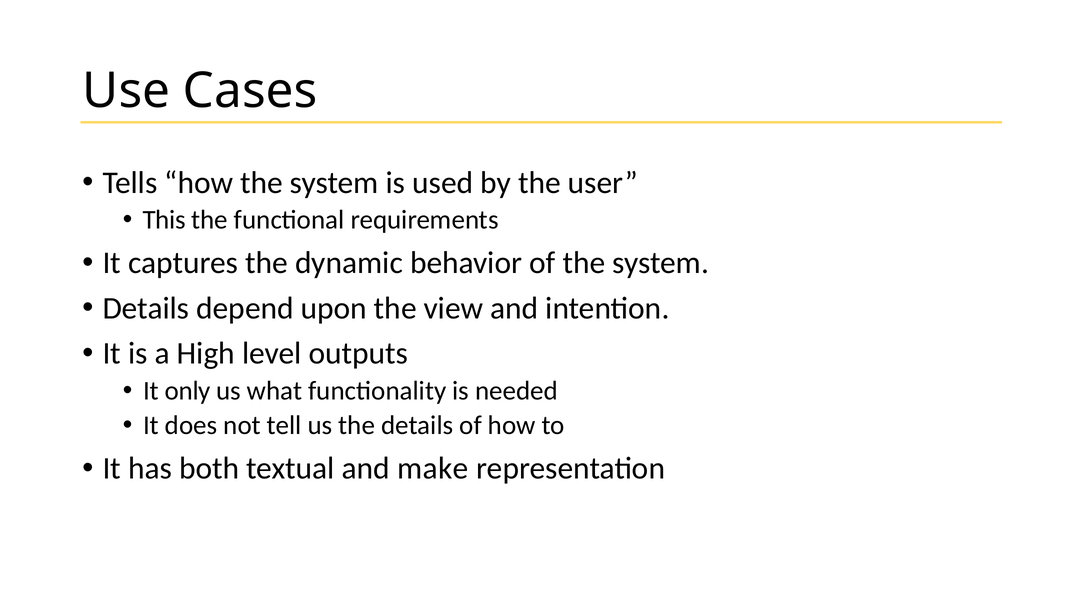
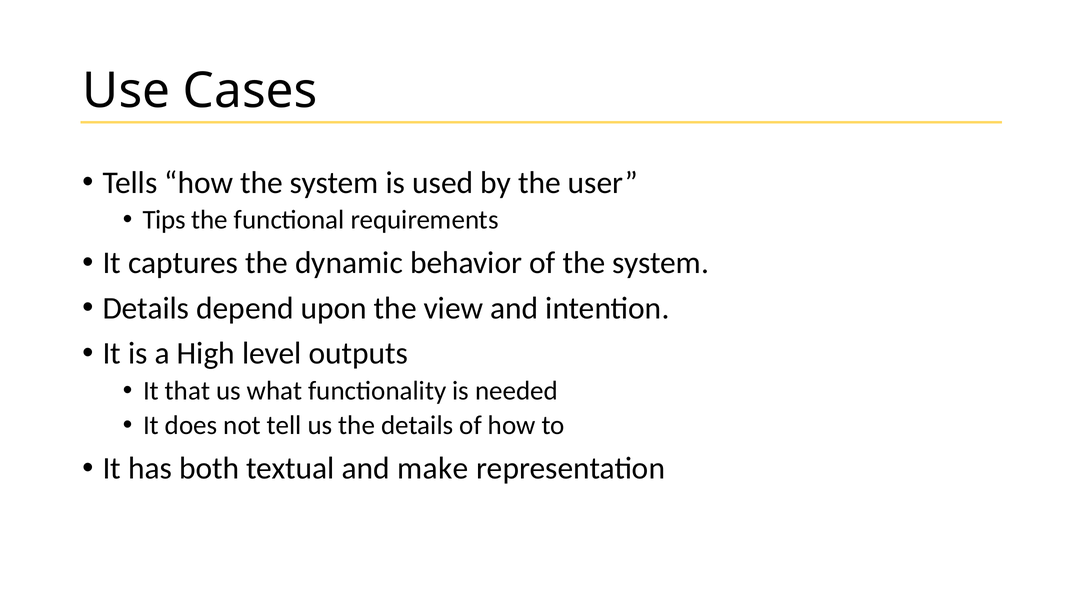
This: This -> Tips
only: only -> that
